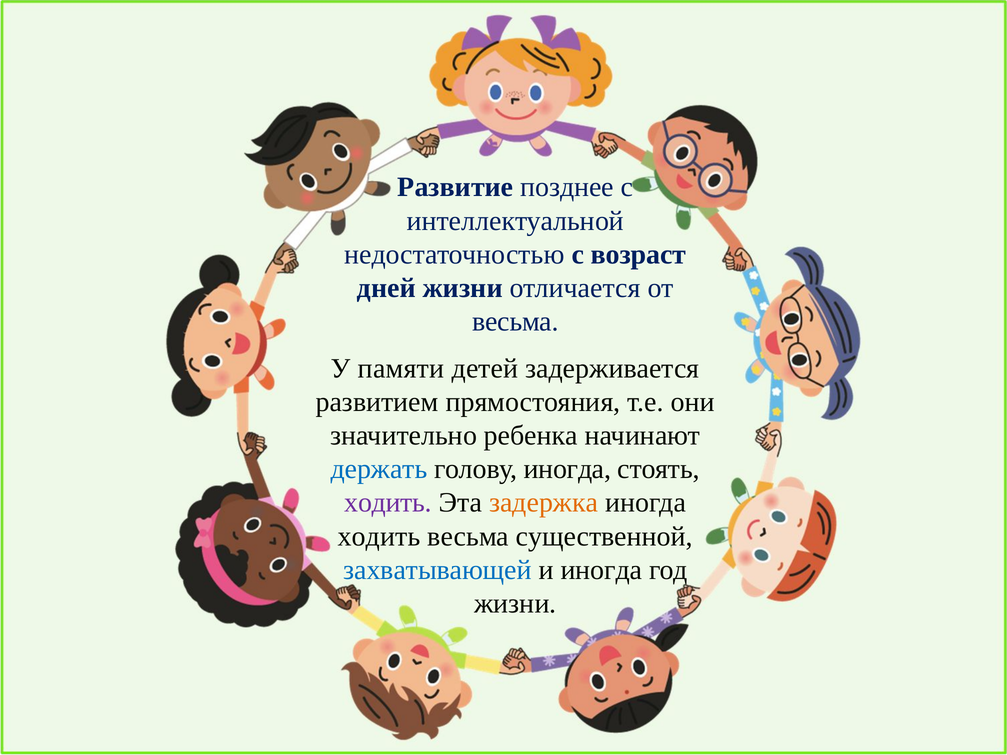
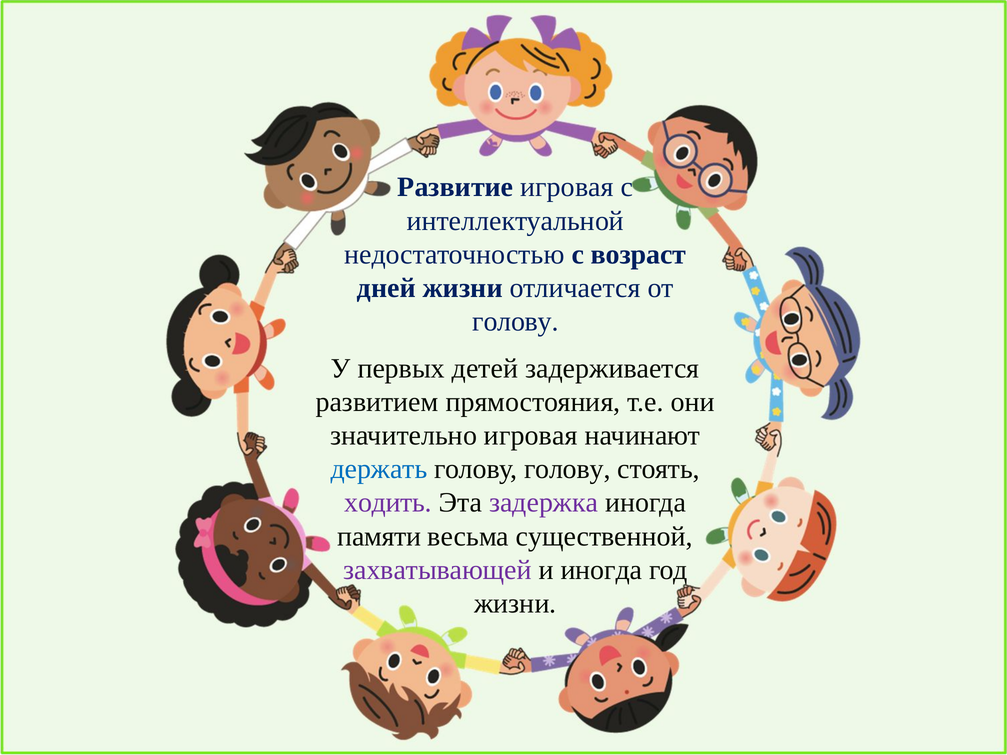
Развитие позднее: позднее -> игровая
весьма at (515, 322): весьма -> голову
памяти: памяти -> первых
значительно ребенка: ребенка -> игровая
голову иногда: иногда -> голову
задержка colour: orange -> purple
ходить at (379, 536): ходить -> памяти
захватывающей colour: blue -> purple
